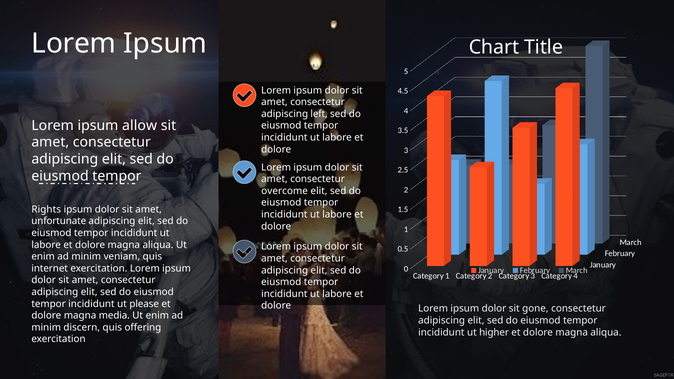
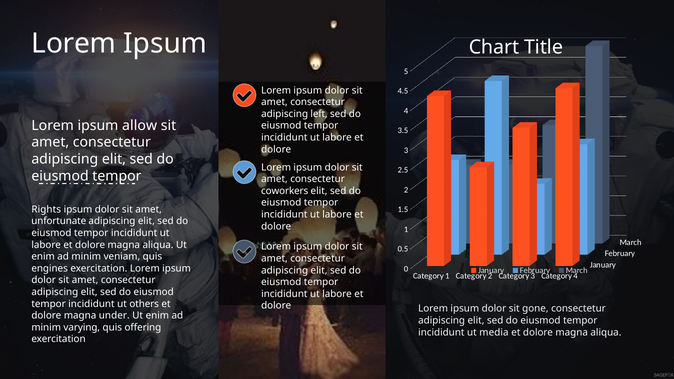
overcome: overcome -> coworkers
internet: internet -> engines
please: please -> others
media: media -> under
discern: discern -> varying
higher: higher -> media
